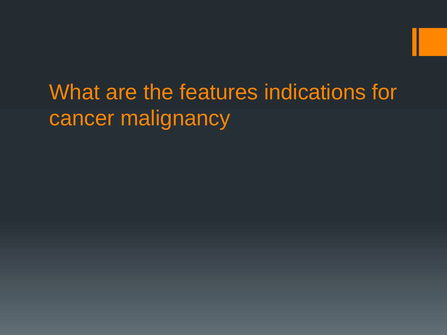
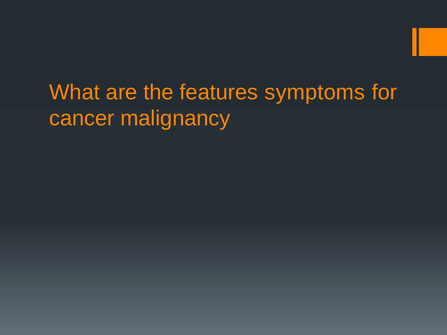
indications: indications -> symptoms
